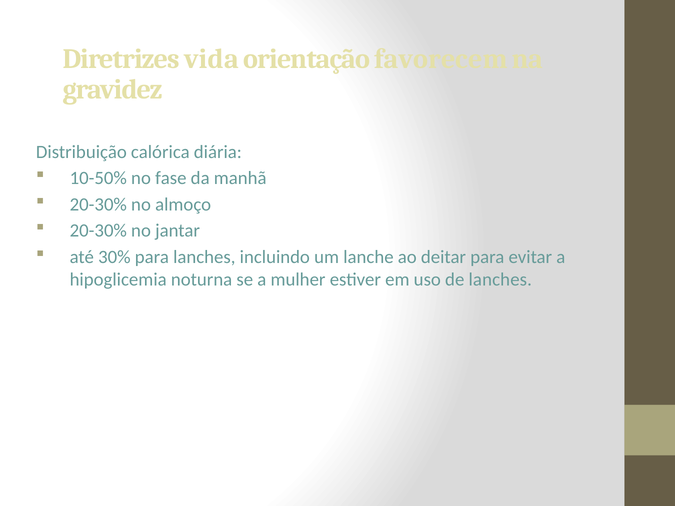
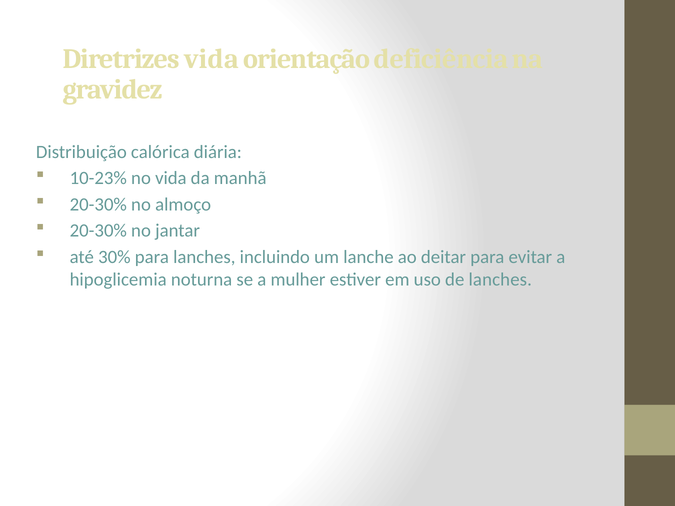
favorecem: favorecem -> deficiência
10-50%: 10-50% -> 10-23%
no fase: fase -> vida
